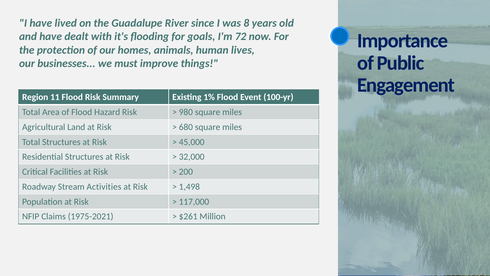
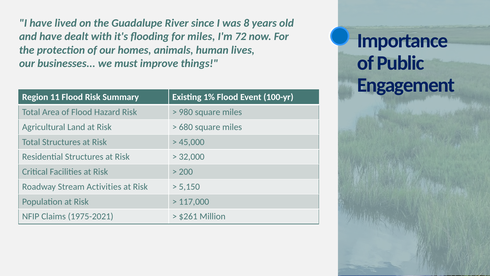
for goals: goals -> miles
1,498: 1,498 -> 5,150
